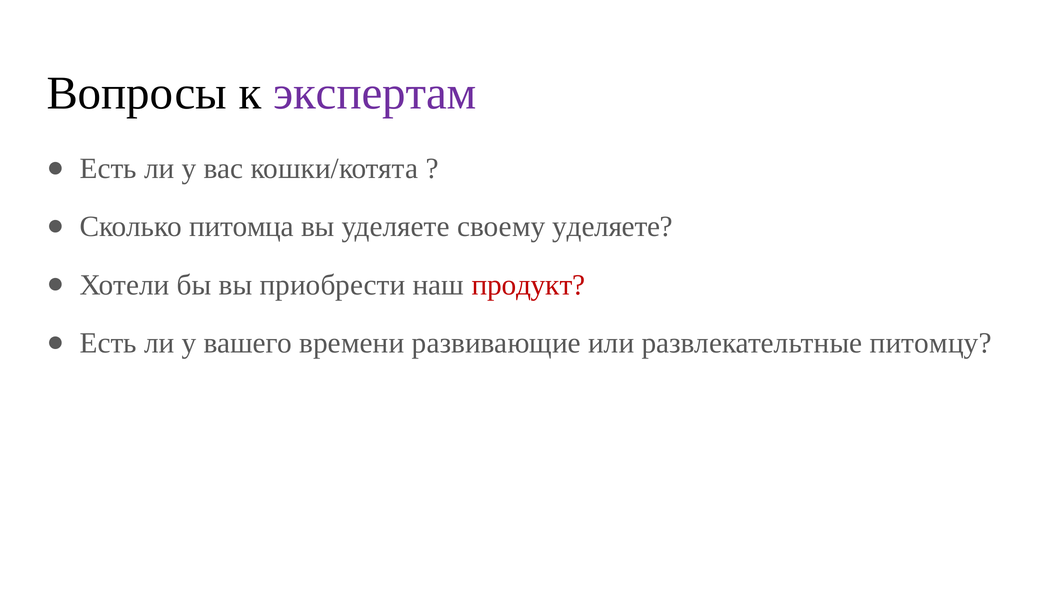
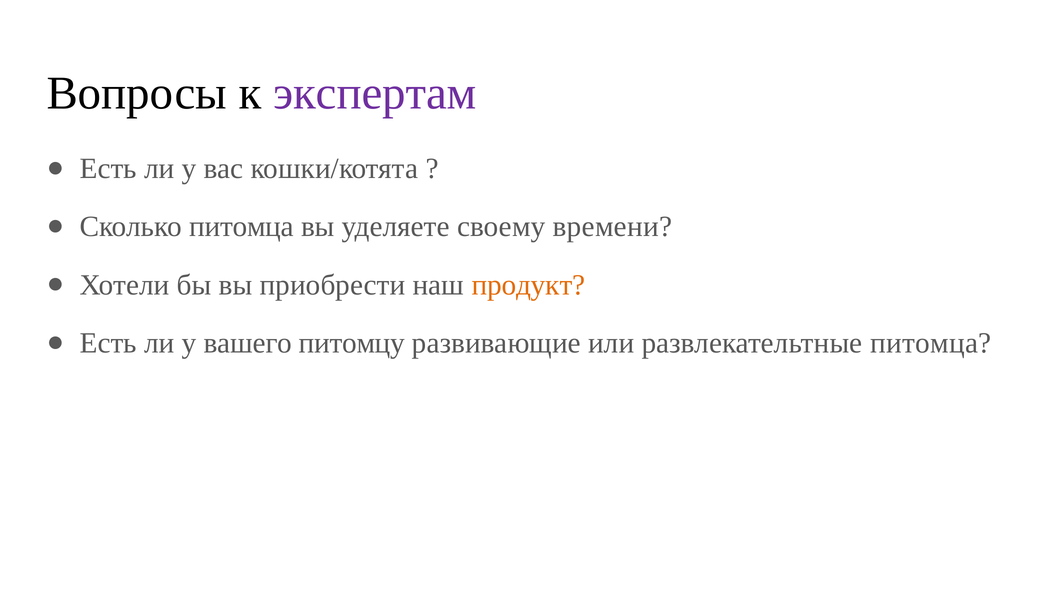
своему уделяете: уделяете -> времени
продукт colour: red -> orange
времени: времени -> питомцу
развлекательтные питомцу: питомцу -> питомца
